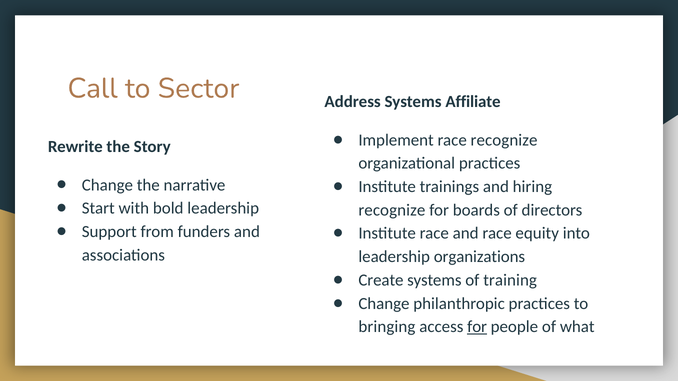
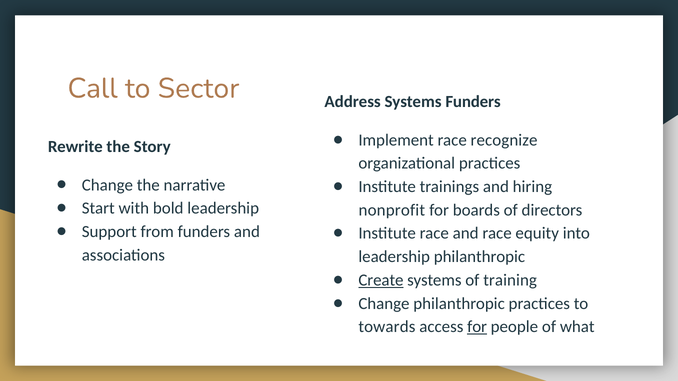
Systems Affiliate: Affiliate -> Funders
recognize at (392, 210): recognize -> nonprofit
leadership organizations: organizations -> philanthropic
Create underline: none -> present
bringing: bringing -> towards
